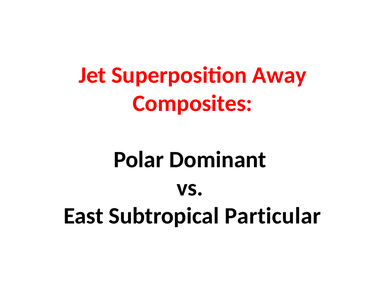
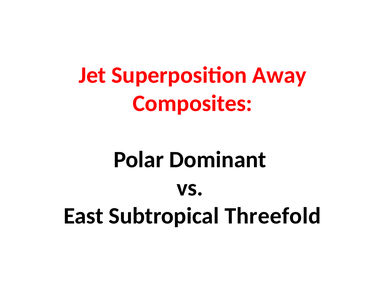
Particular: Particular -> Threefold
